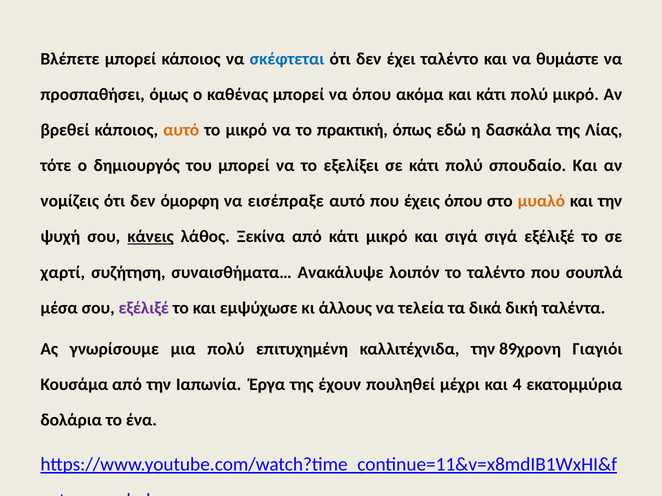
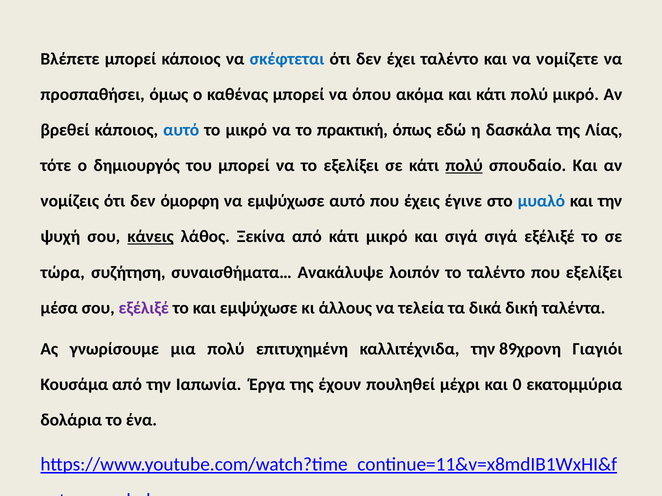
θυμάστε: θυμάστε -> νομίζετε
αυτό at (181, 130) colour: orange -> blue
πολύ at (464, 166) underline: none -> present
να εισέπραξε: εισέπραξε -> εμψύχωσε
έχεις όπου: όπου -> έγινε
μυαλό colour: orange -> blue
χαρτί: χαρτί -> τώρα
που σουπλά: σουπλά -> εξελίξει
4: 4 -> 0
